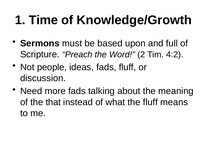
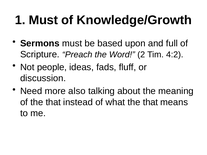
1 Time: Time -> Must
more fads: fads -> also
what the fluff: fluff -> that
